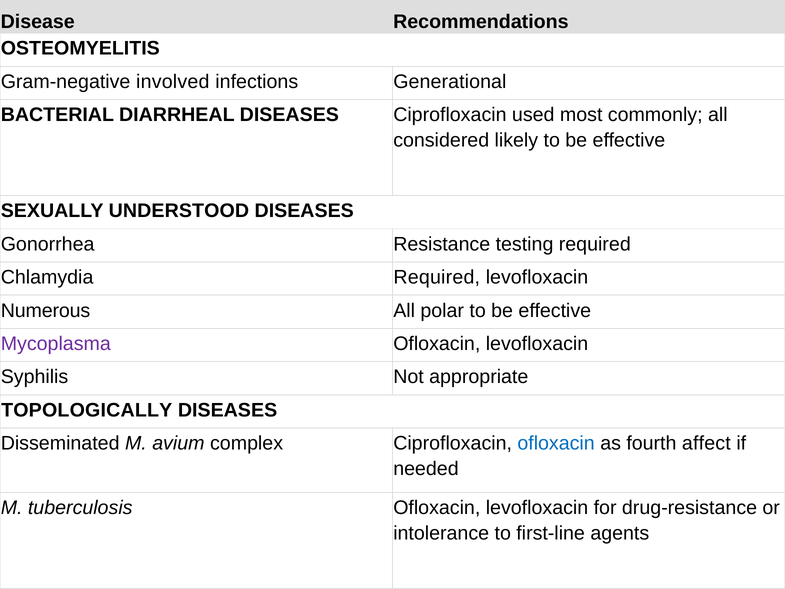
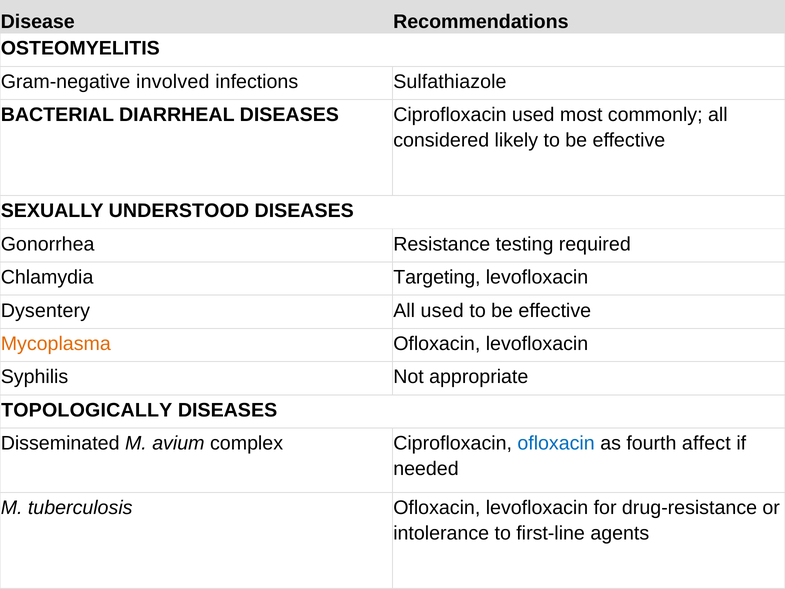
Generational: Generational -> Sulfathiazole
Chlamydia Required: Required -> Targeting
Numerous: Numerous -> Dysentery
All polar: polar -> used
Mycoplasma colour: purple -> orange
